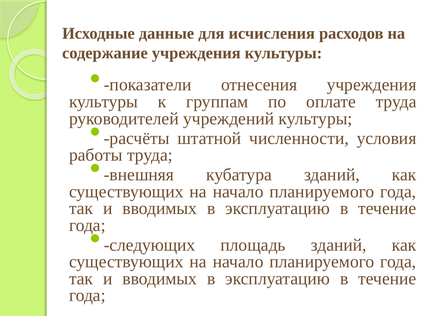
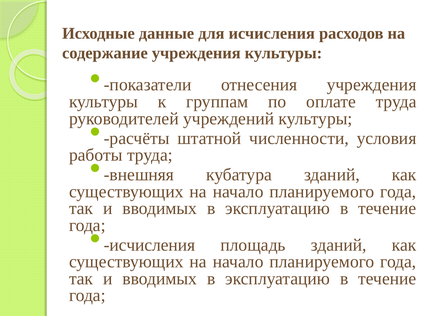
следующих at (150, 245): следующих -> исчисления
